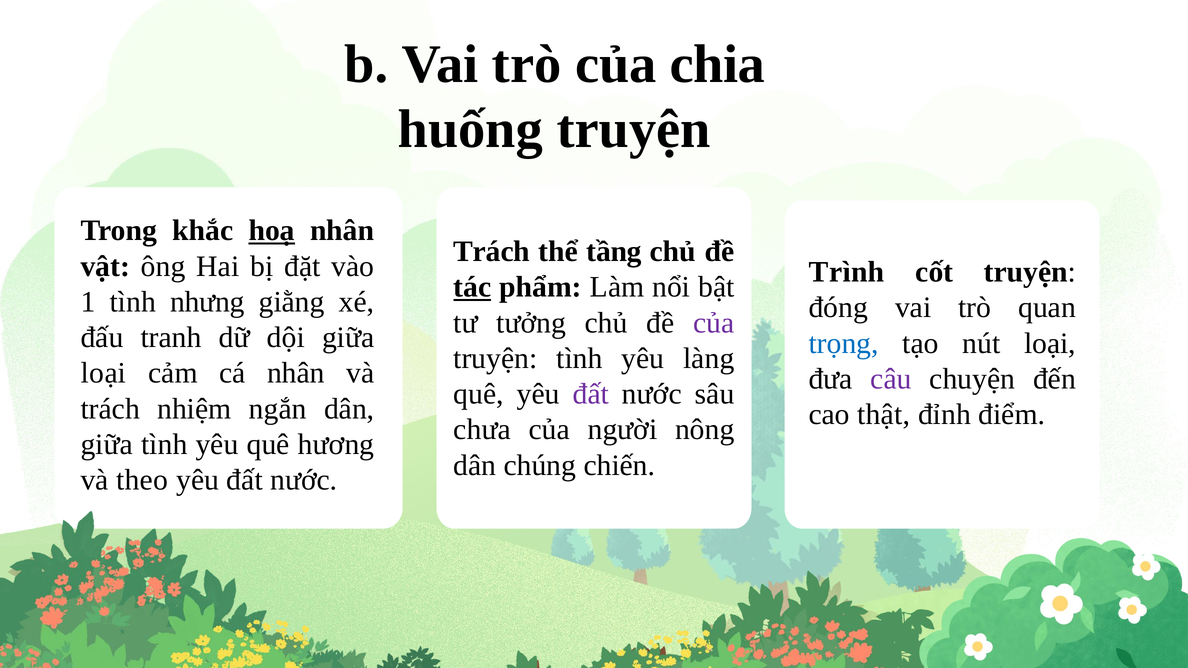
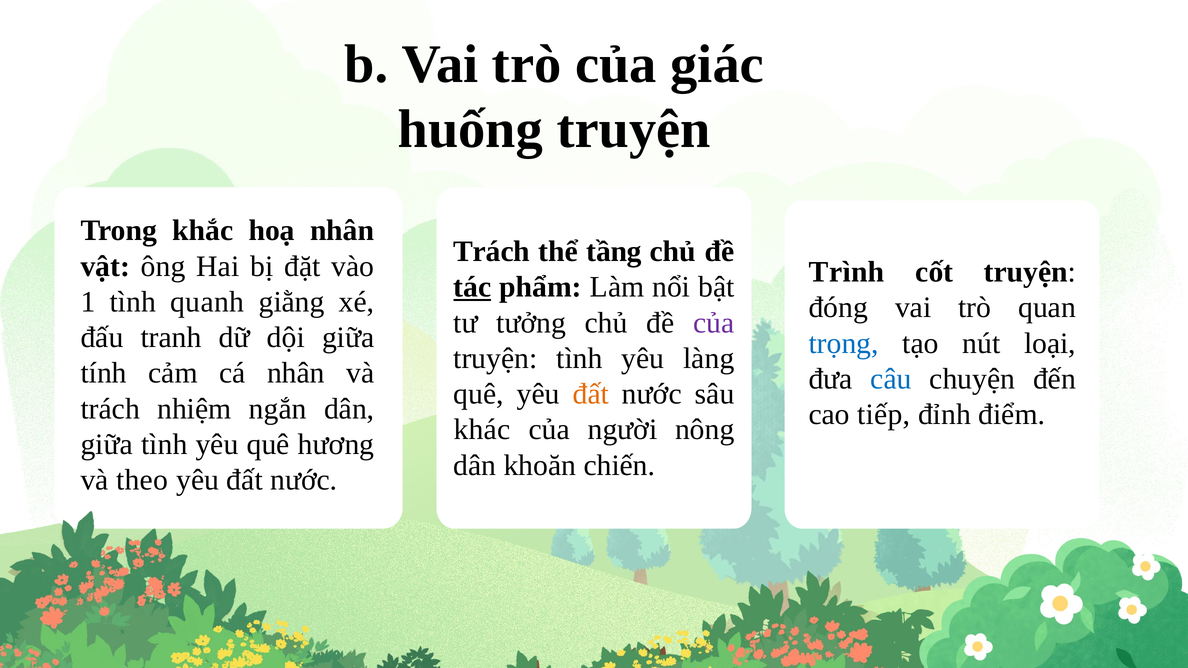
chia: chia -> giác
hoạ underline: present -> none
nhưng: nhưng -> quanh
loại at (104, 373): loại -> tính
câu colour: purple -> blue
đất at (591, 394) colour: purple -> orange
thật: thật -> tiếp
chưa: chưa -> khác
chúng: chúng -> khoăn
